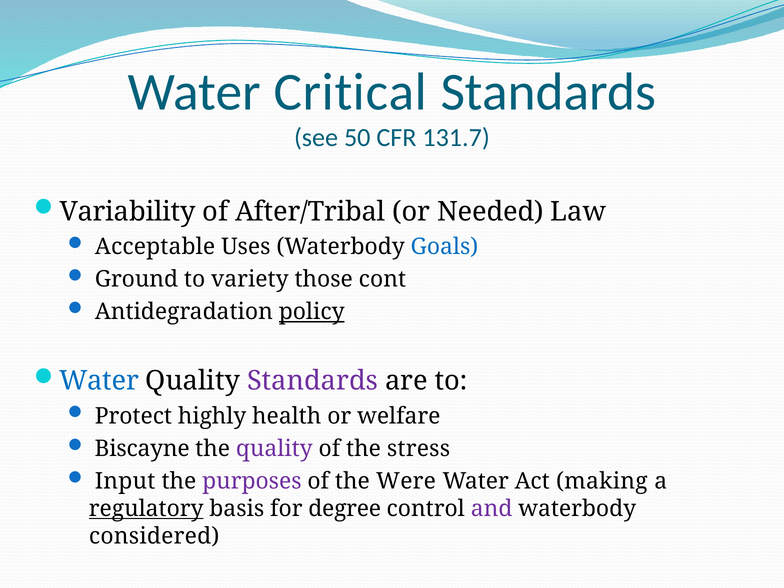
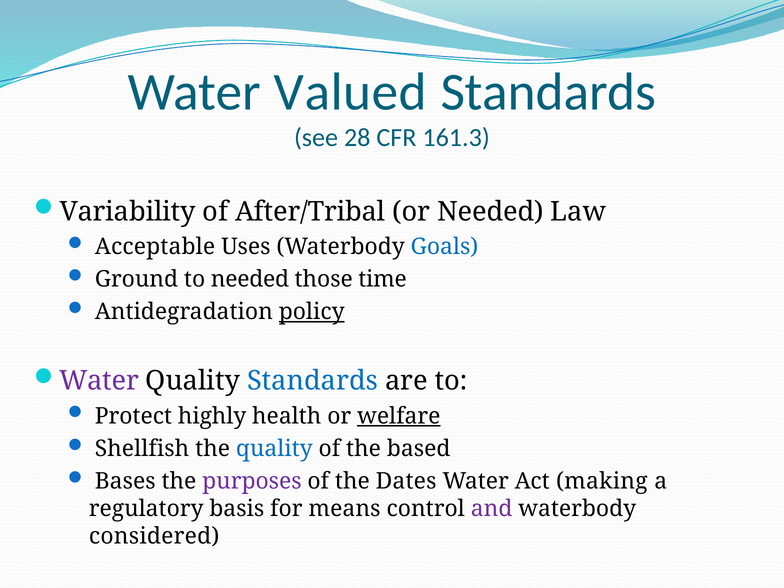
Critical: Critical -> Valued
50: 50 -> 28
131.7: 131.7 -> 161.3
to variety: variety -> needed
cont: cont -> time
Water at (99, 381) colour: blue -> purple
Standards at (313, 381) colour: purple -> blue
welfare underline: none -> present
Biscayne: Biscayne -> Shellfish
quality at (274, 449) colour: purple -> blue
stress: stress -> based
Input: Input -> Bases
Were: Were -> Dates
regulatory underline: present -> none
degree: degree -> means
